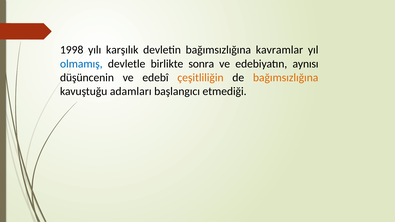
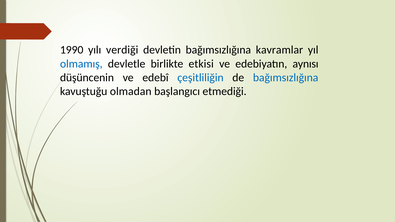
1998: 1998 -> 1990
karşılık: karşılık -> verdiği
sonra: sonra -> etkisi
çeşitliliğin colour: orange -> blue
bağımsızlığına at (286, 78) colour: orange -> blue
adamları: adamları -> olmadan
